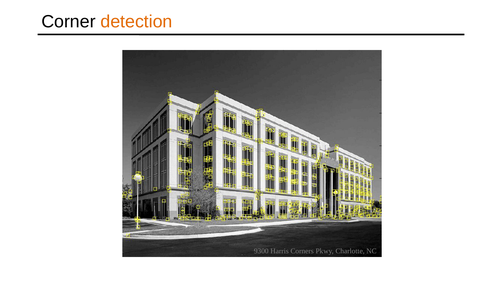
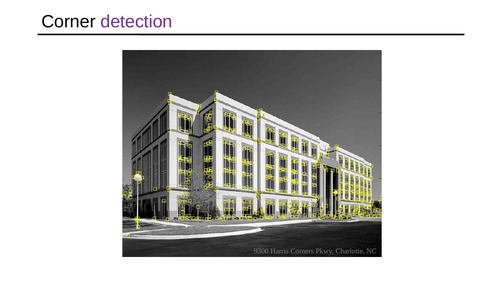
detection colour: orange -> purple
